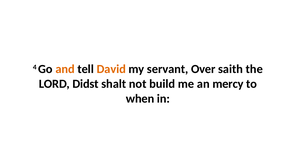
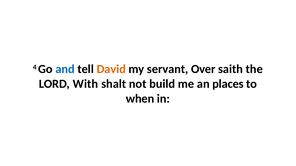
and colour: orange -> blue
Didst: Didst -> With
mercy: mercy -> places
